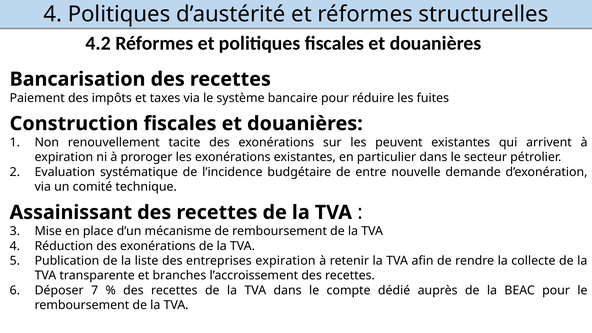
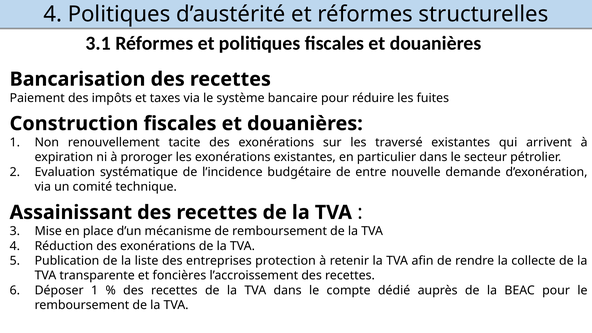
4.2: 4.2 -> 3.1
peuvent: peuvent -> traversé
entreprises expiration: expiration -> protection
branches: branches -> foncières
Déposer 7: 7 -> 1
